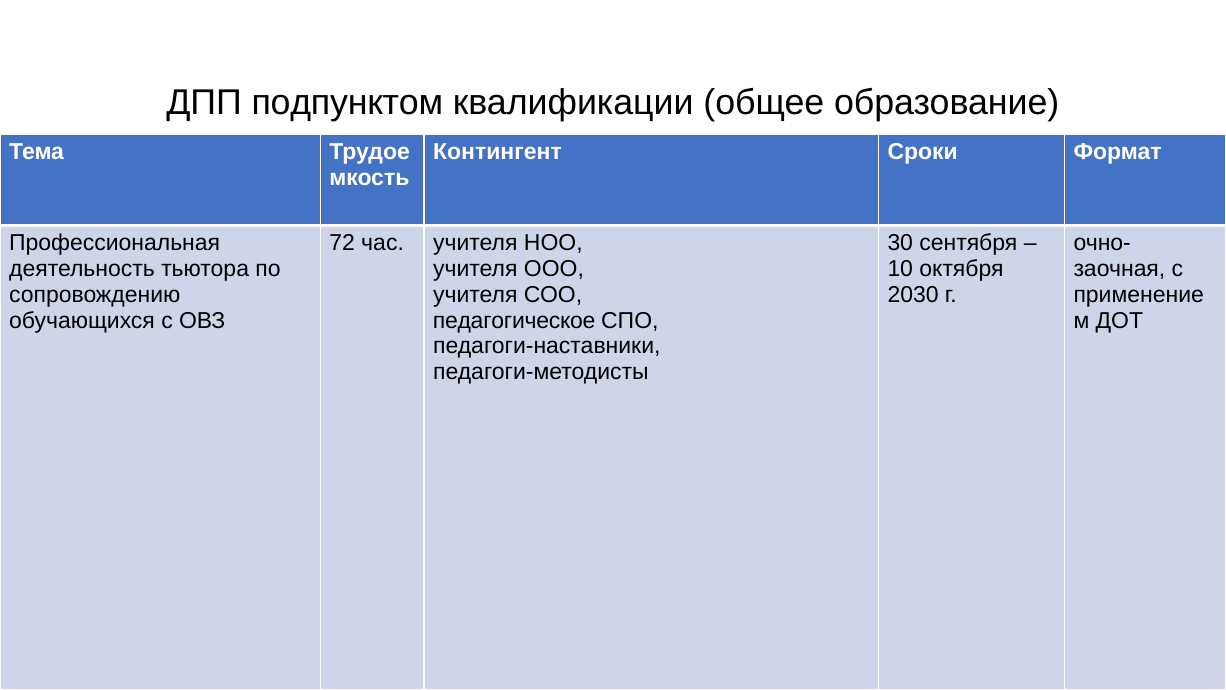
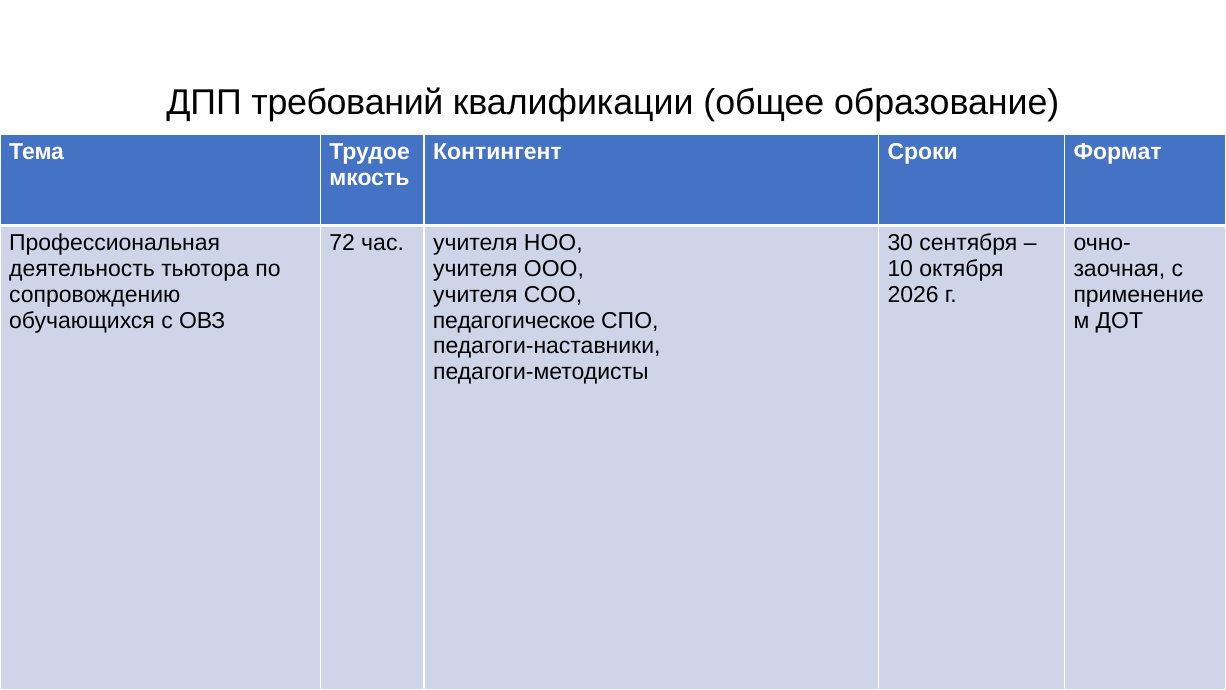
подпунктом: подпунктом -> требований
2030: 2030 -> 2026
